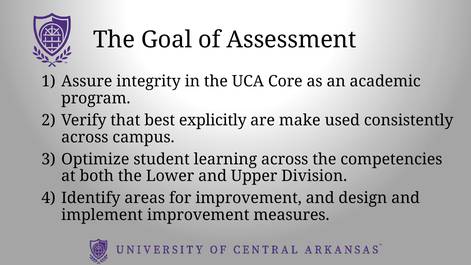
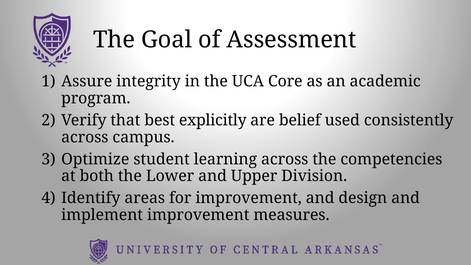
make: make -> belief
